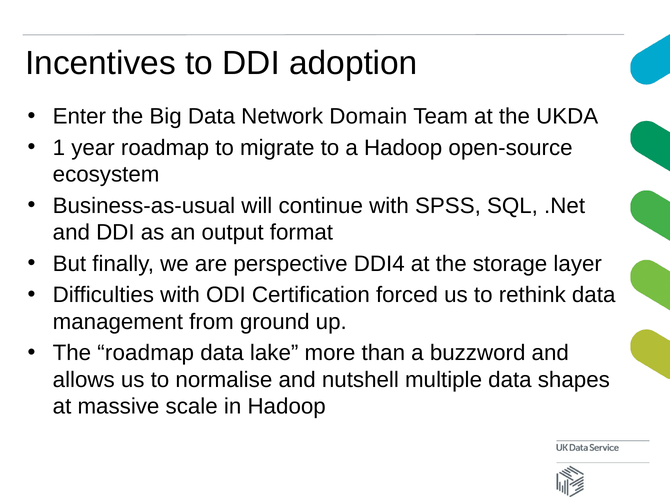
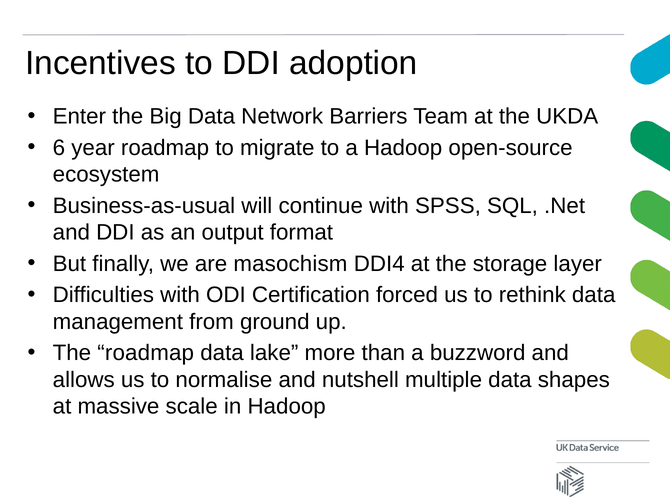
Domain: Domain -> Barriers
1: 1 -> 6
perspective: perspective -> masochism
